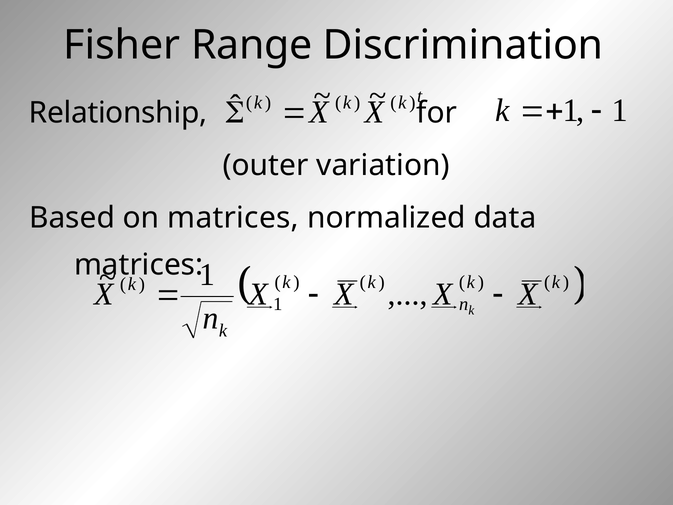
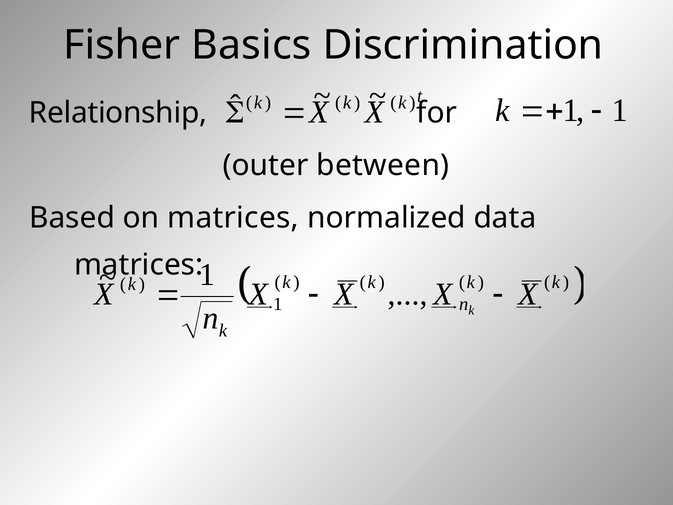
Range: Range -> Basics
variation: variation -> between
